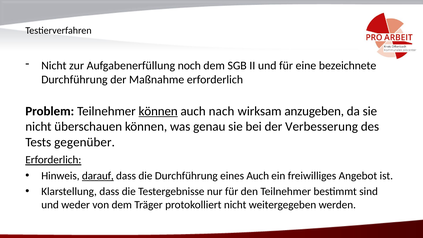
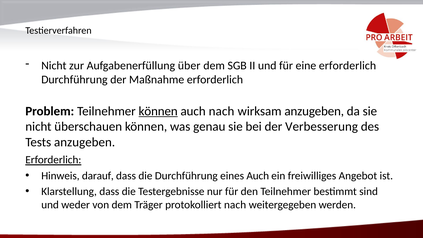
noch: noch -> über
eine bezeichnete: bezeichnete -> erforderlich
Tests gegenüber: gegenüber -> anzugeben
darauf underline: present -> none
protokolliert nicht: nicht -> nach
